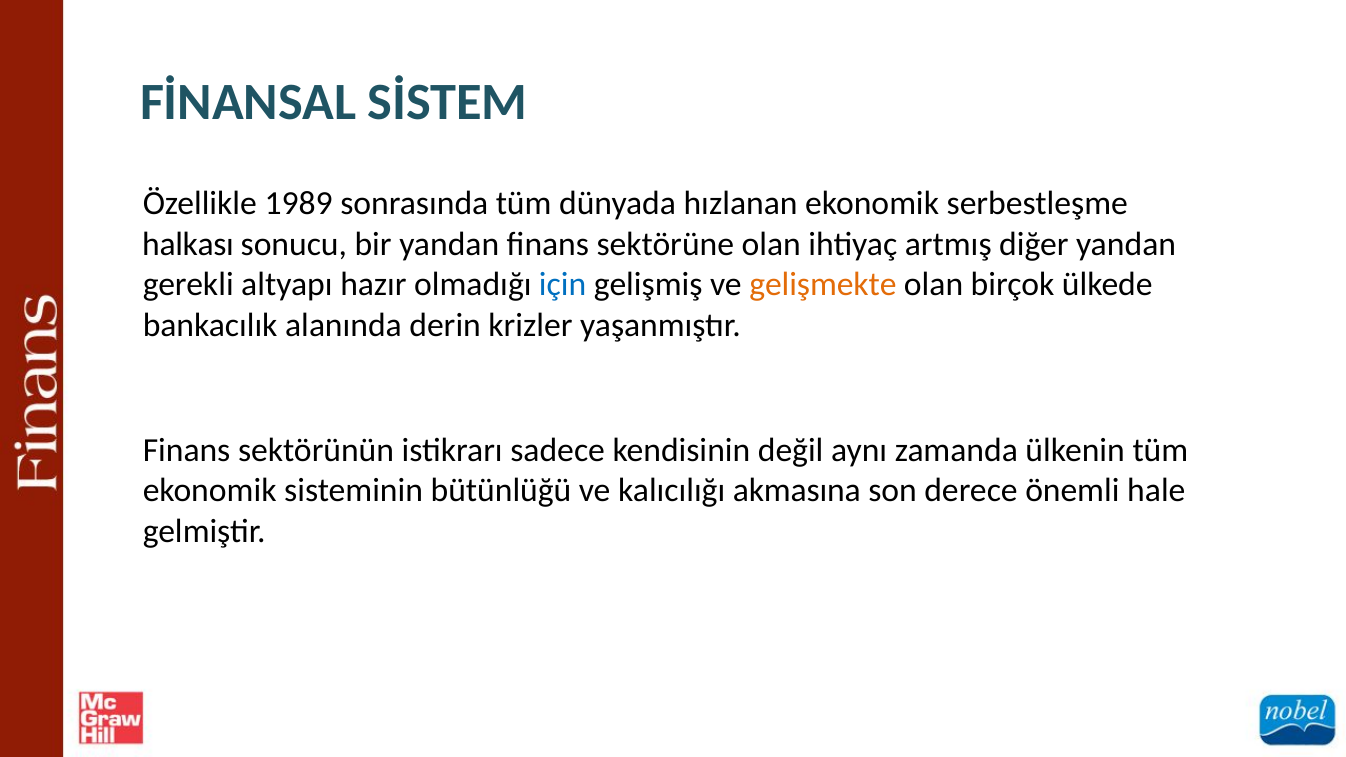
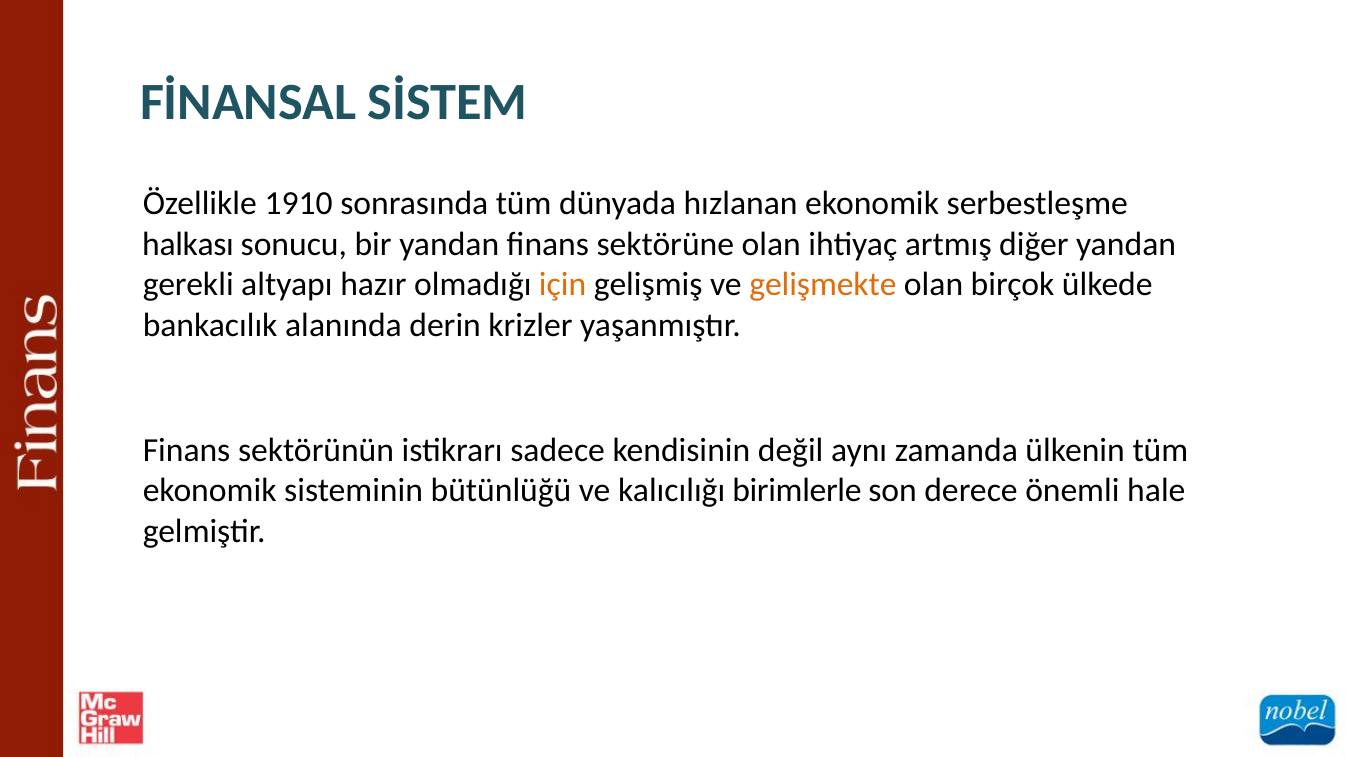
1989: 1989 -> 1910
için colour: blue -> orange
akmasına: akmasına -> birimlerle
